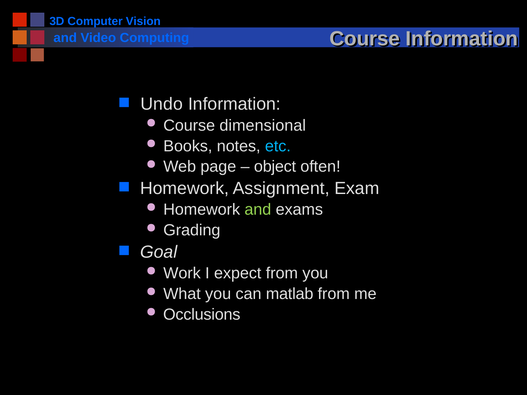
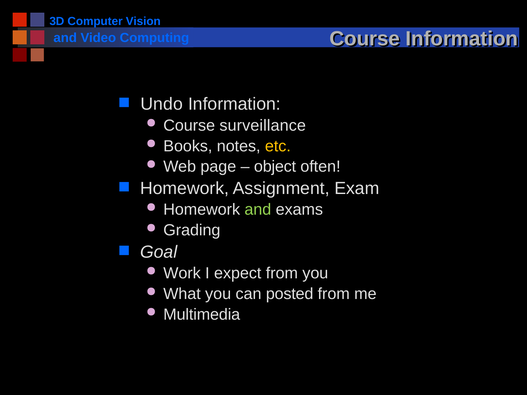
dimensional: dimensional -> surveillance
etc colour: light blue -> yellow
matlab: matlab -> posted
Occlusions: Occlusions -> Multimedia
